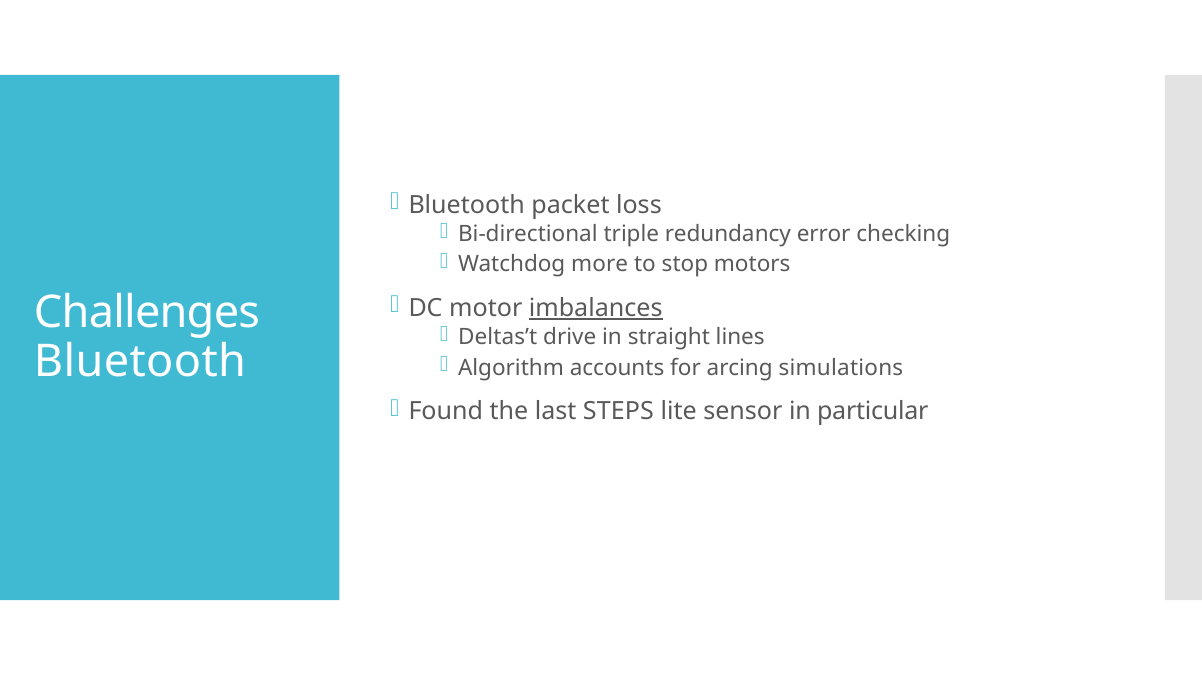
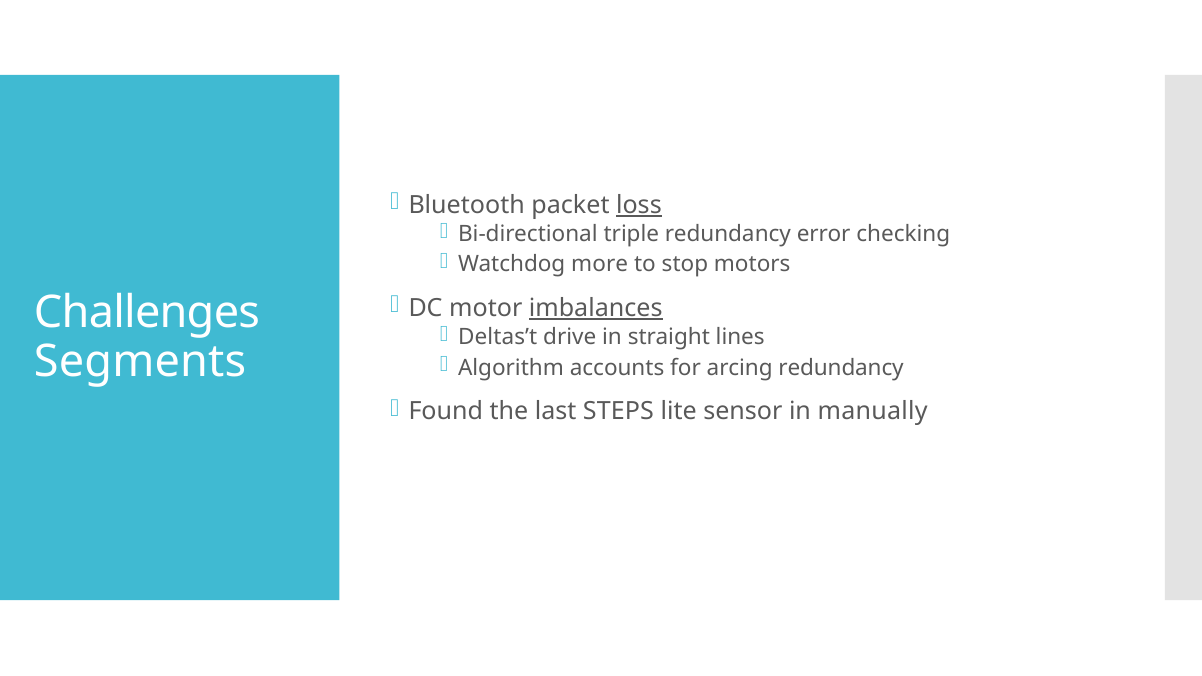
loss underline: none -> present
Bluetooth at (140, 362): Bluetooth -> Segments
arcing simulations: simulations -> redundancy
particular: particular -> manually
